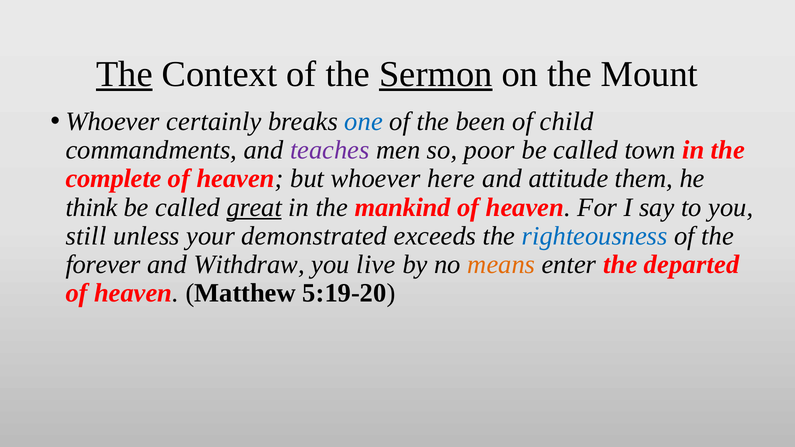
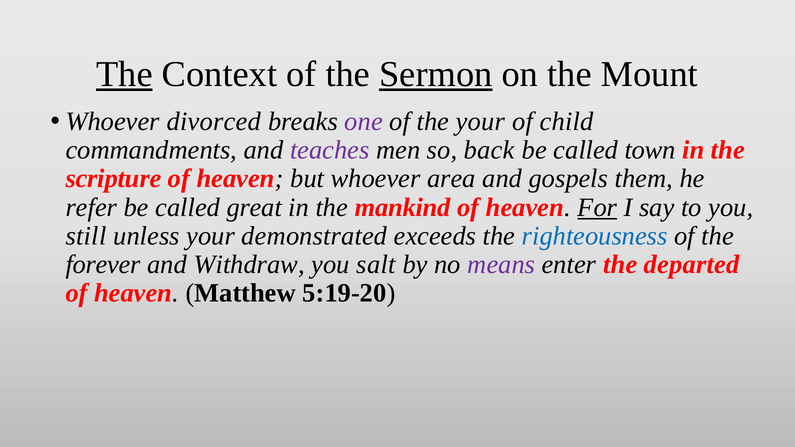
certainly: certainly -> divorced
one colour: blue -> purple
the been: been -> your
poor: poor -> back
complete: complete -> scripture
here: here -> area
attitude: attitude -> gospels
think: think -> refer
great underline: present -> none
For underline: none -> present
live: live -> salt
means colour: orange -> purple
